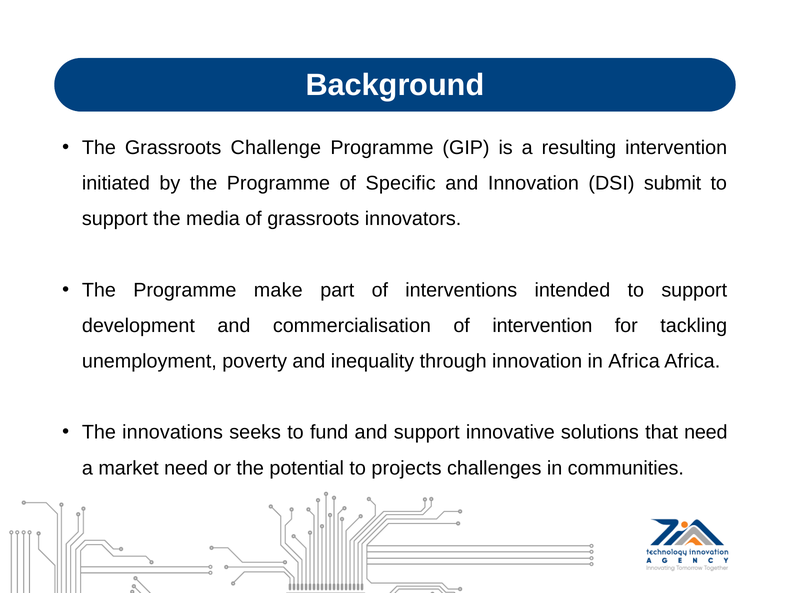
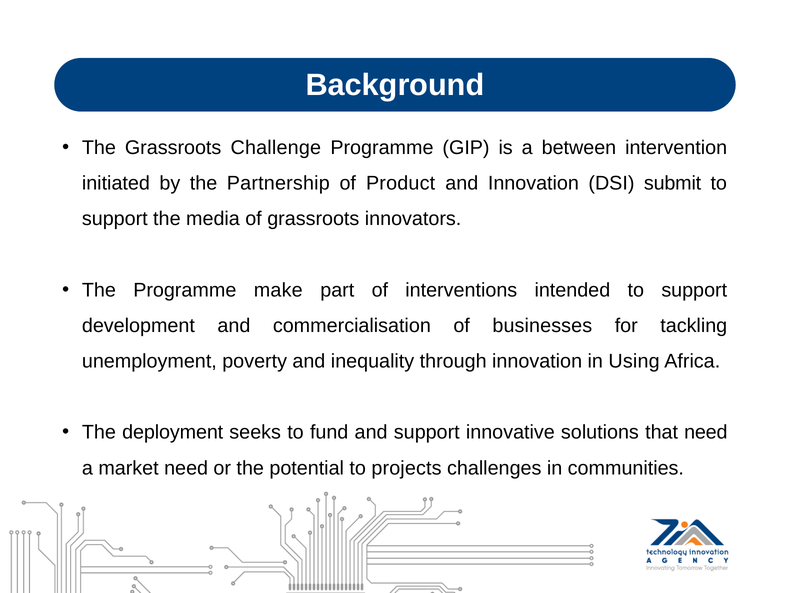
resulting: resulting -> between
by the Programme: Programme -> Partnership
Specific: Specific -> Product
of intervention: intervention -> businesses
in Africa: Africa -> Using
innovations: innovations -> deployment
